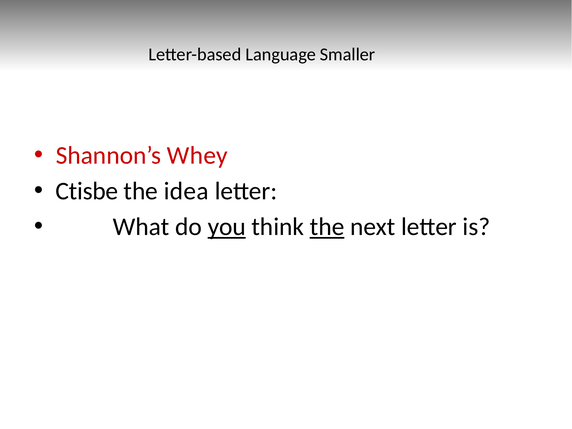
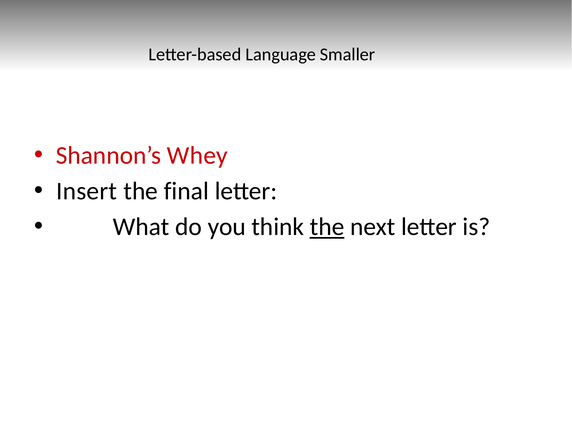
Ctisbe: Ctisbe -> Insert
idea: idea -> final
you underline: present -> none
